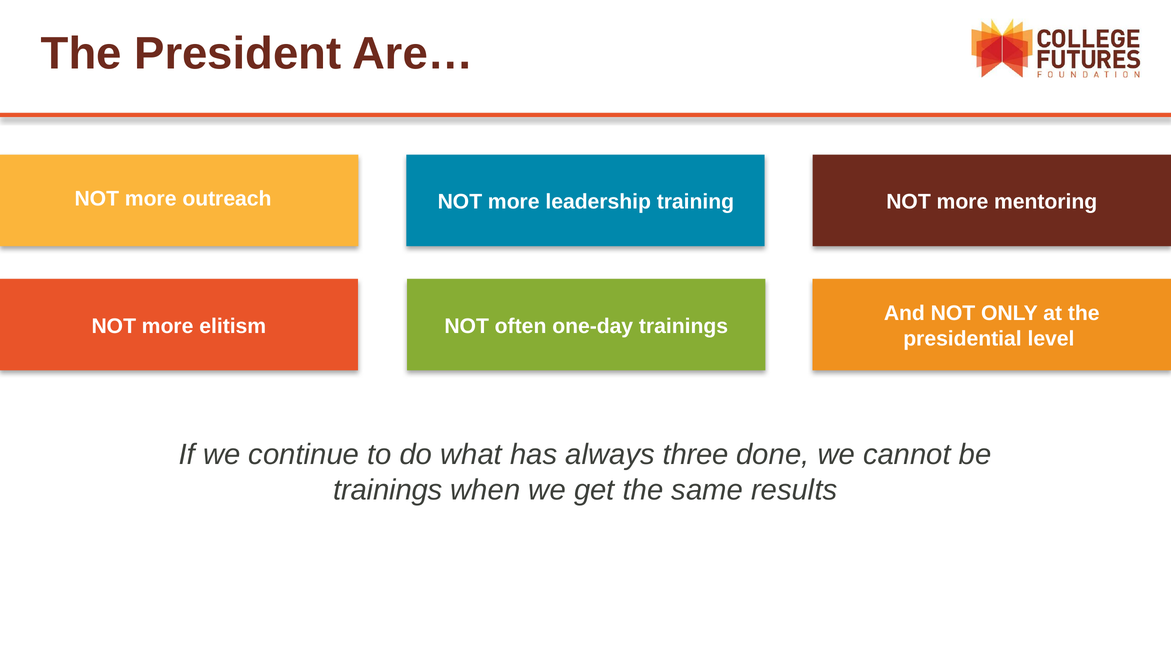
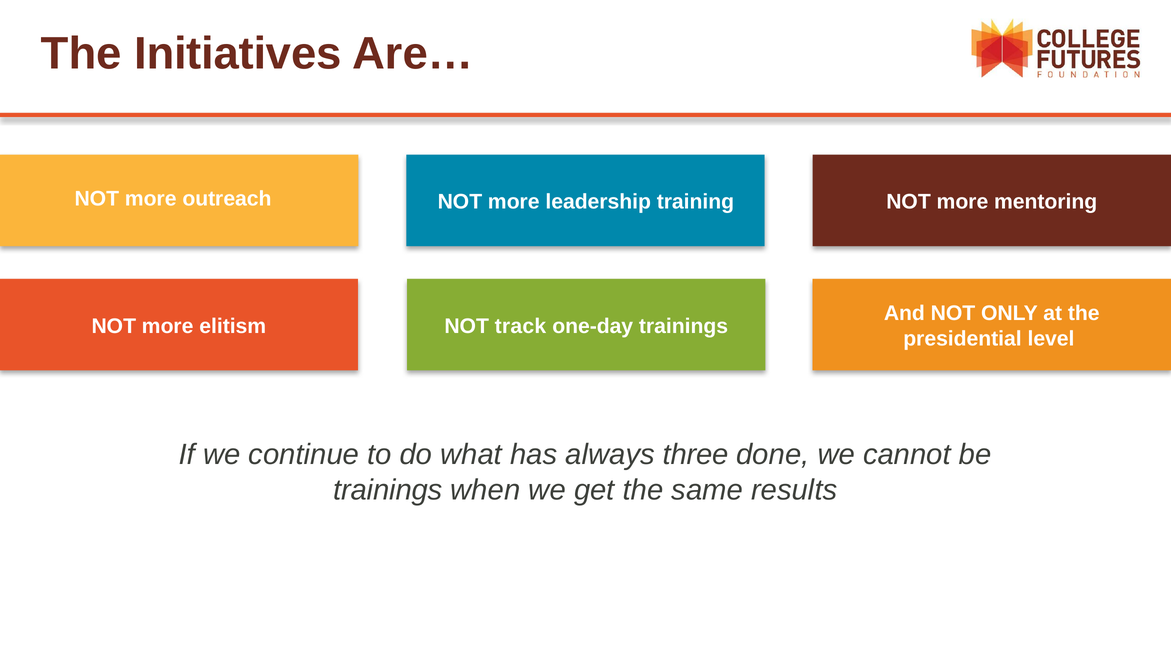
President: President -> Initiatives
often: often -> track
